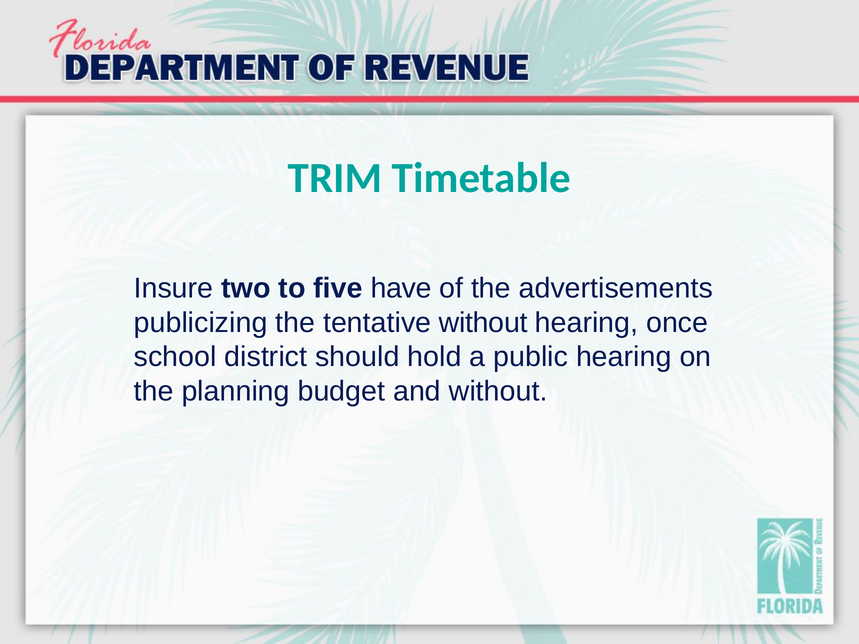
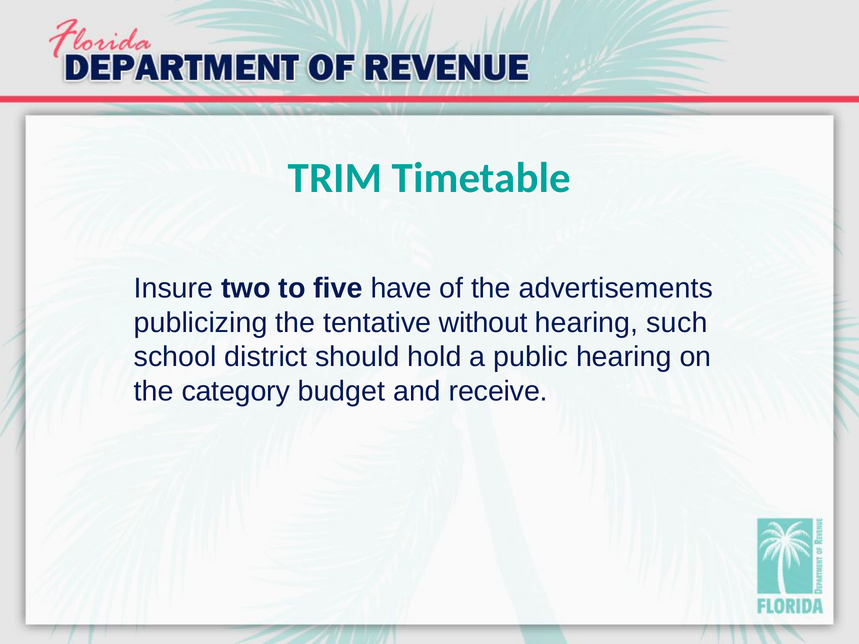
once: once -> such
planning: planning -> category
and without: without -> receive
